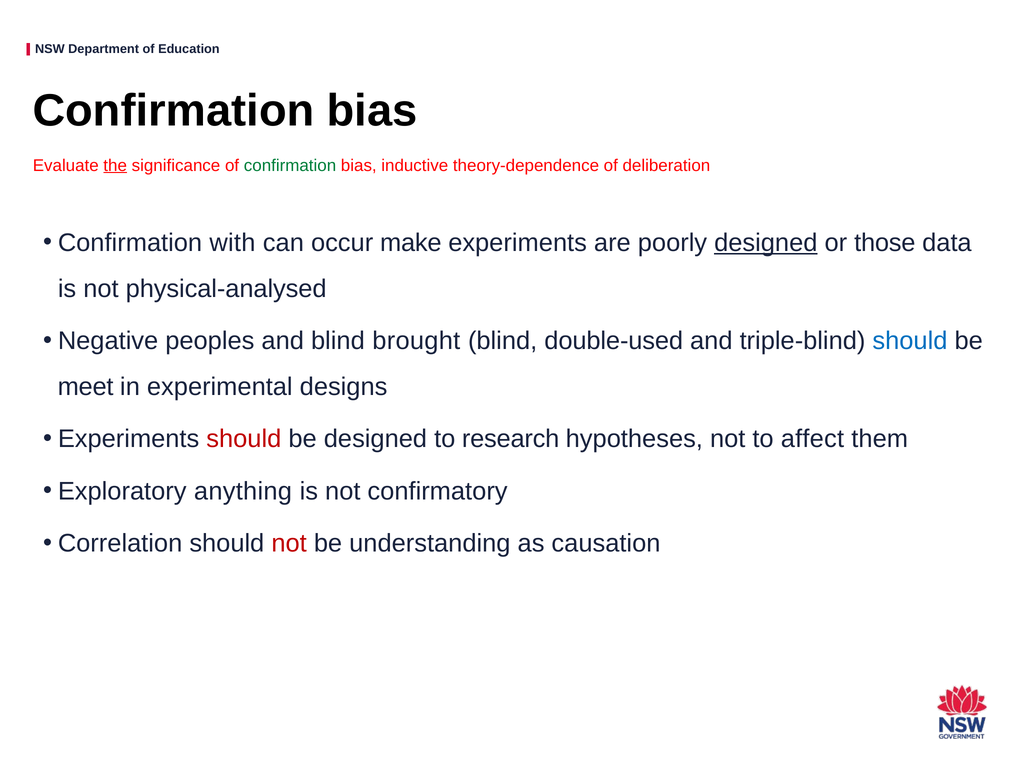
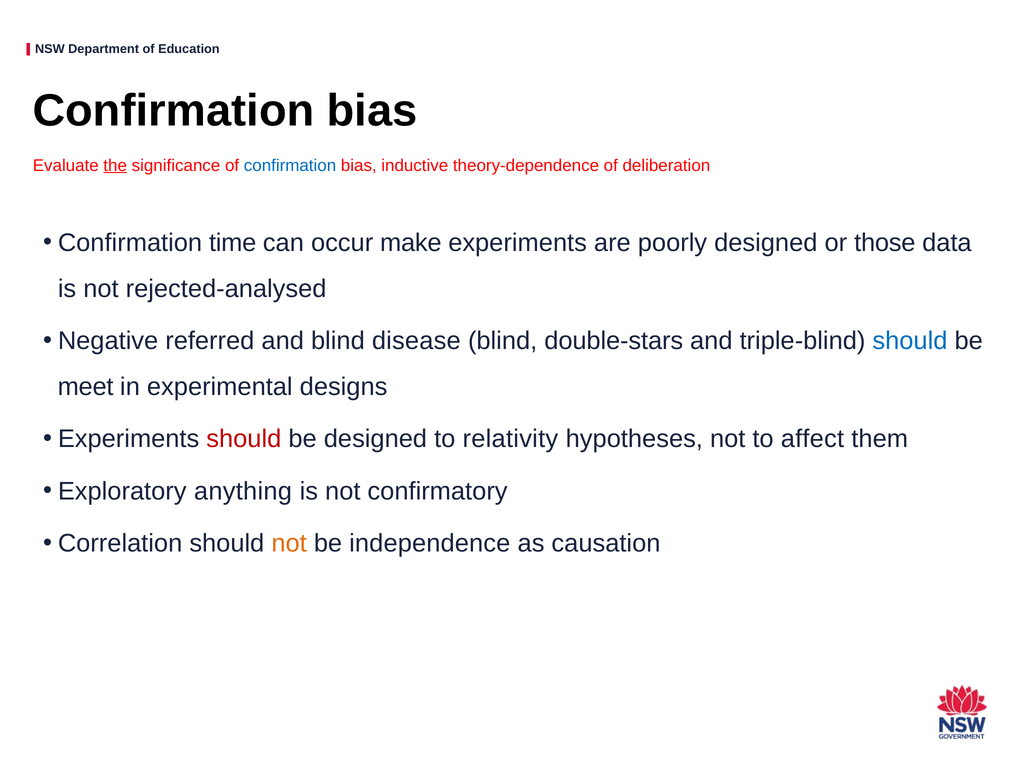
confirmation at (290, 165) colour: green -> blue
with: with -> time
designed at (766, 243) underline: present -> none
physical-analysed: physical-analysed -> rejected-analysed
peoples: peoples -> referred
brought: brought -> disease
double-used: double-used -> double-stars
research: research -> relativity
not at (289, 544) colour: red -> orange
understanding: understanding -> independence
